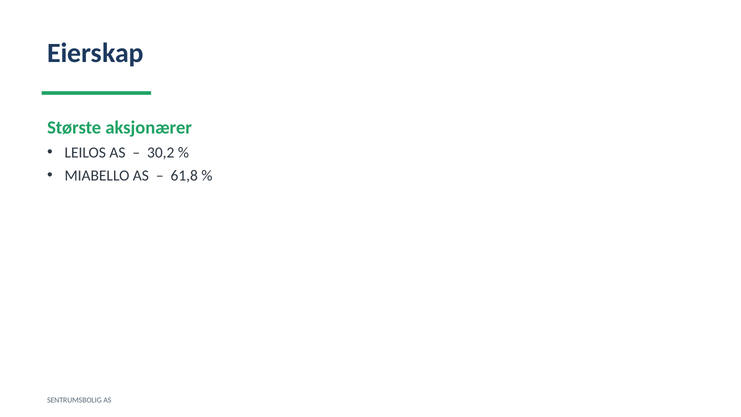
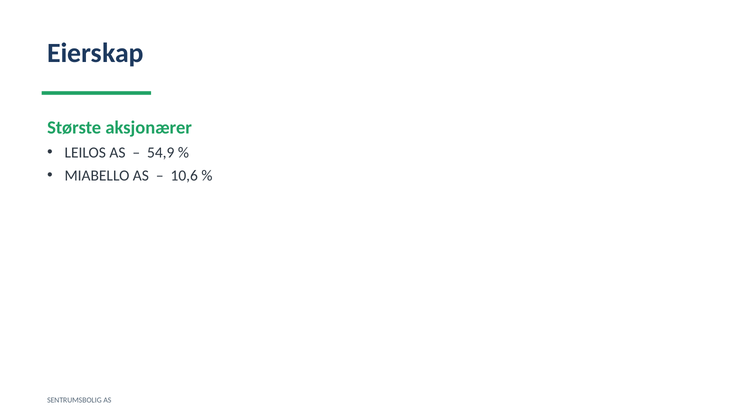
30,2: 30,2 -> 54,9
61,8: 61,8 -> 10,6
